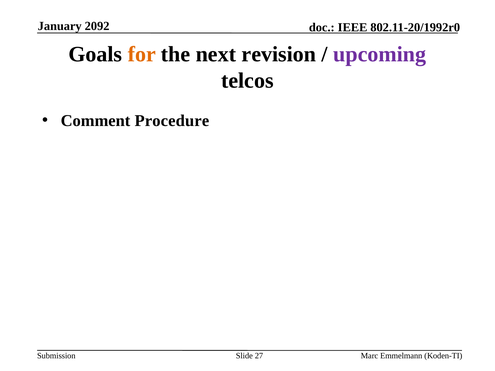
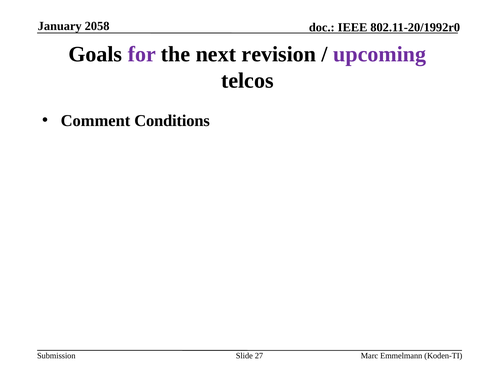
2092: 2092 -> 2058
for colour: orange -> purple
Procedure: Procedure -> Conditions
